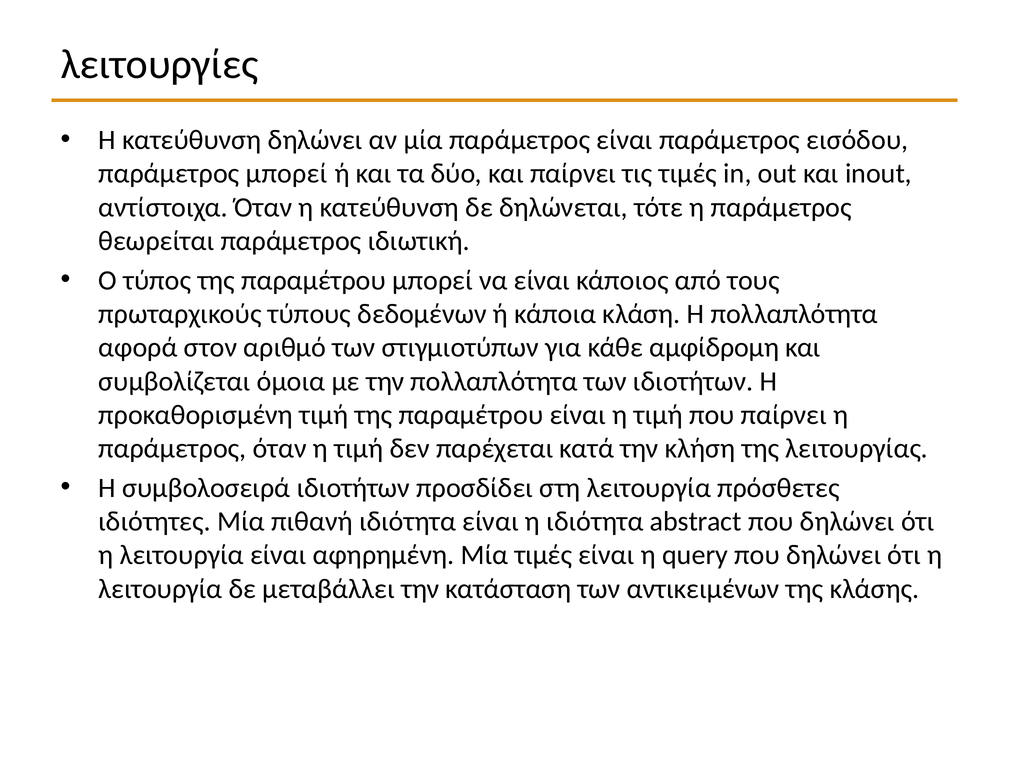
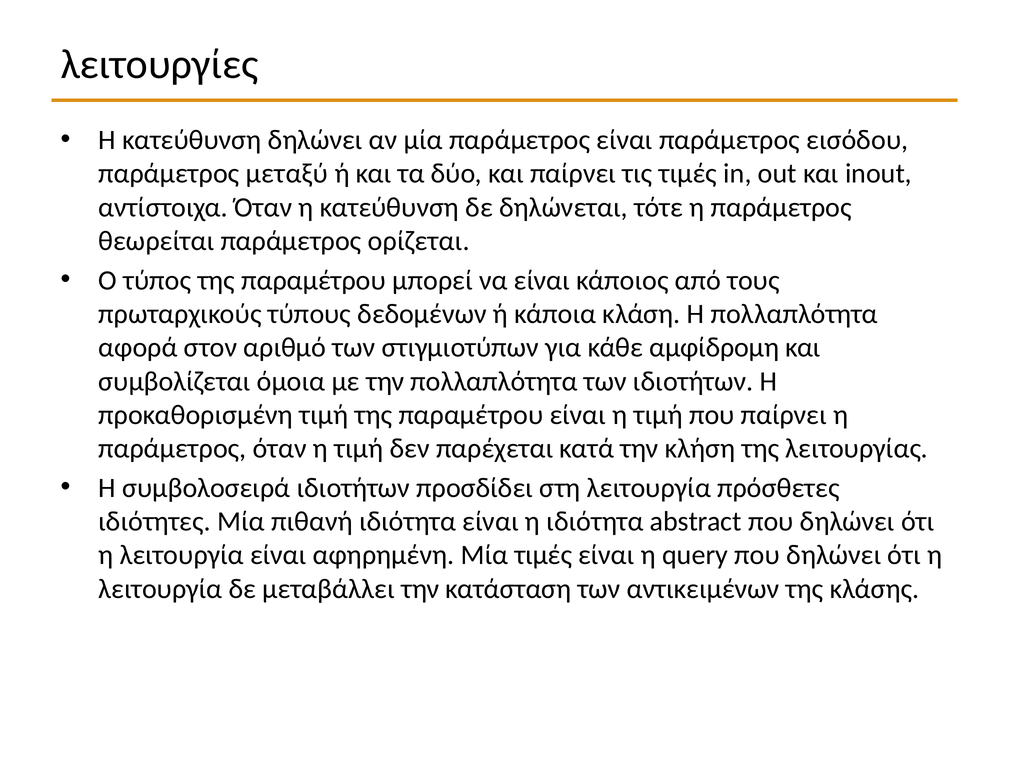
παράμετρος μπορεί: μπορεί -> μεταξύ
ιδιωτική: ιδιωτική -> ορίζεται
